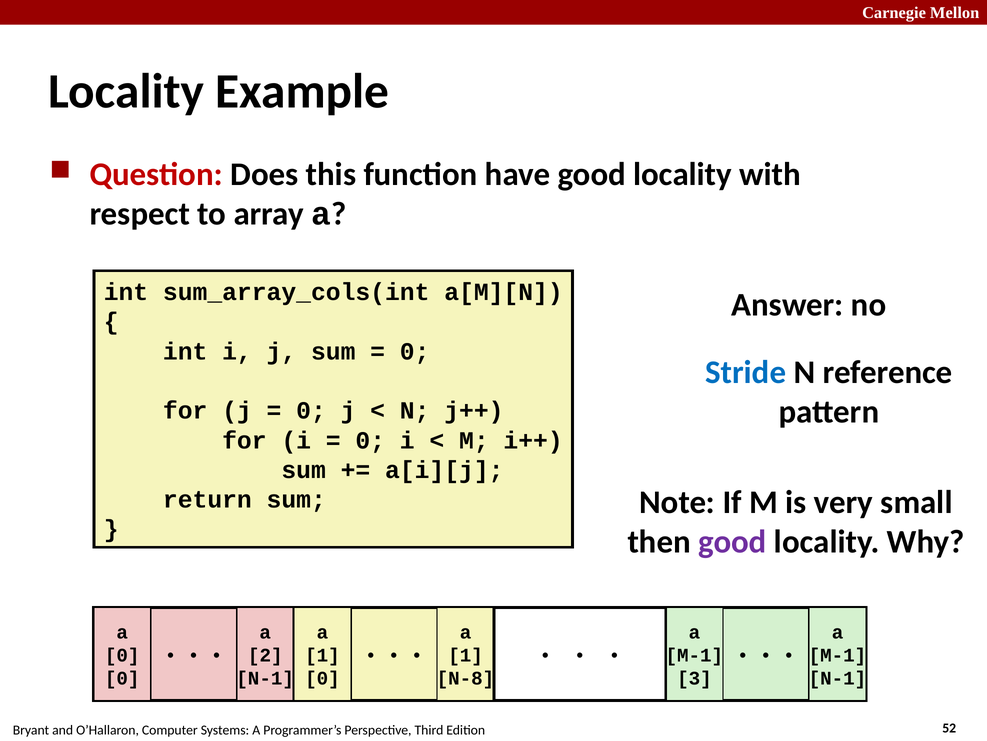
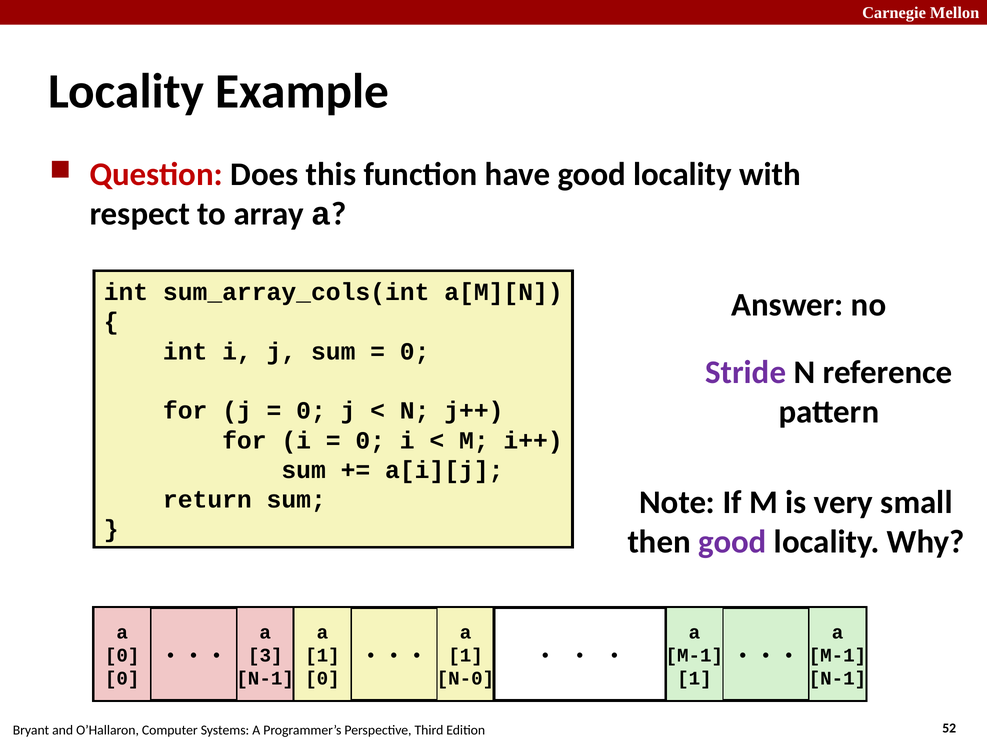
Stride colour: blue -> purple
2: 2 -> 3
N-8: N-8 -> N-0
3 at (694, 678): 3 -> 1
